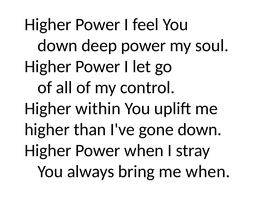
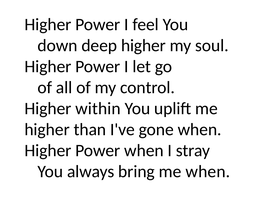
deep power: power -> higher
gone down: down -> when
